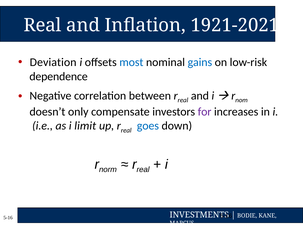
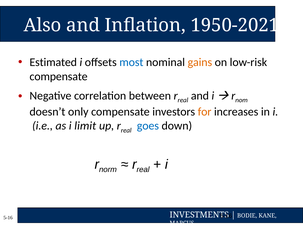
Real at (42, 25): Real -> Also
1921-2021: 1921-2021 -> 1950-2021
Deviation: Deviation -> Estimated
gains colour: blue -> orange
dependence at (59, 77): dependence -> compensate
for colour: purple -> orange
